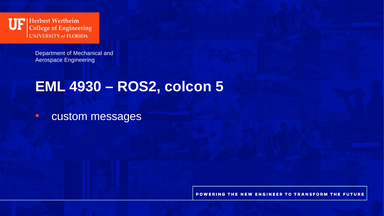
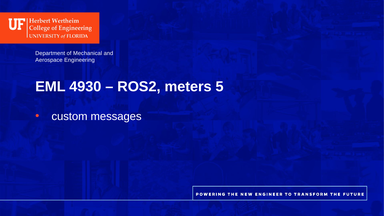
colcon: colcon -> meters
